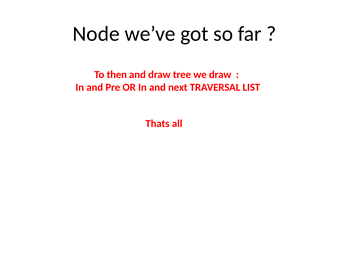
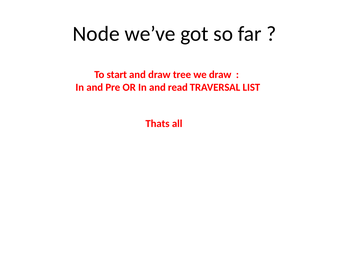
then: then -> start
next: next -> read
